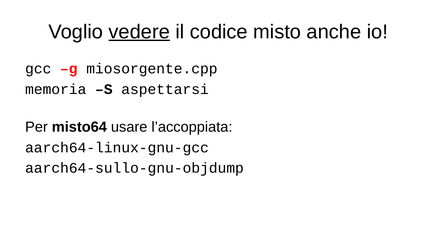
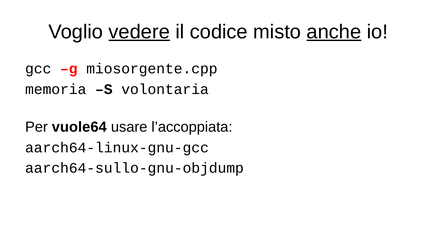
anche underline: none -> present
aspettarsi: aspettarsi -> volontaria
misto64: misto64 -> vuole64
